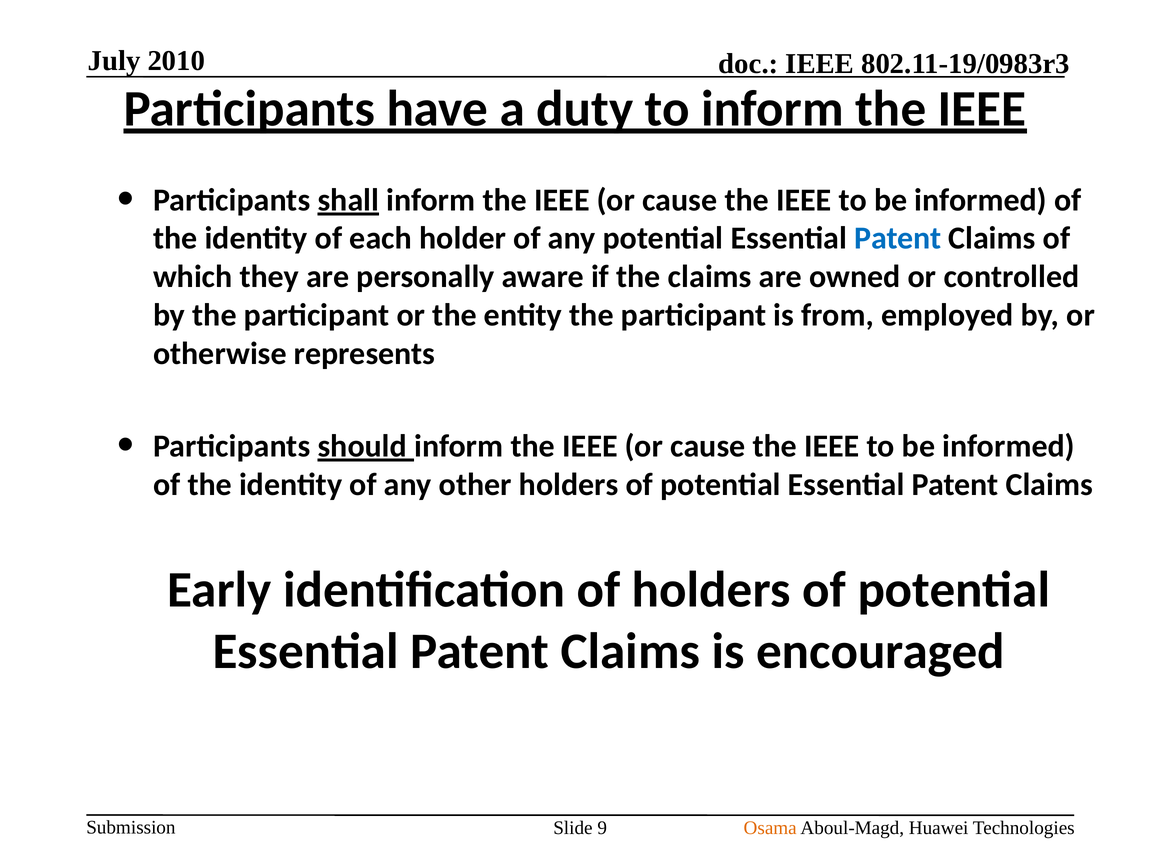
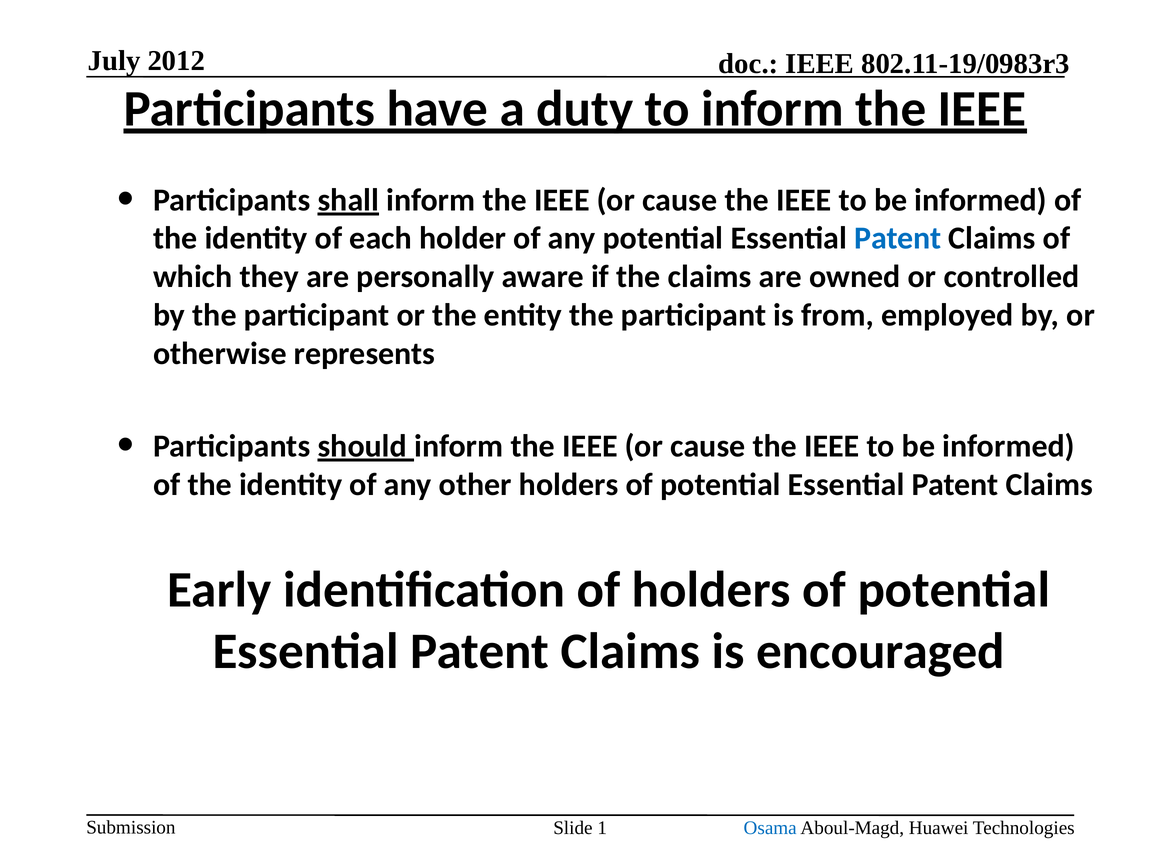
2010: 2010 -> 2012
9: 9 -> 1
Osama colour: orange -> blue
